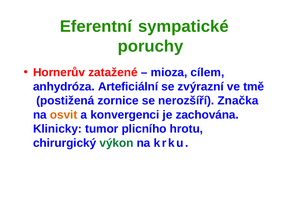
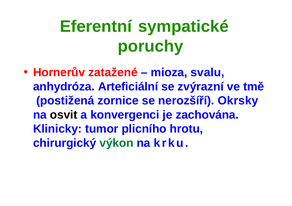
cílem: cílem -> svalu
Značka: Značka -> Okrsky
osvit colour: orange -> black
